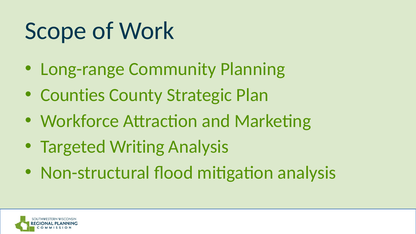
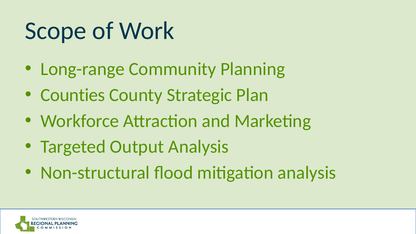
Writing: Writing -> Output
